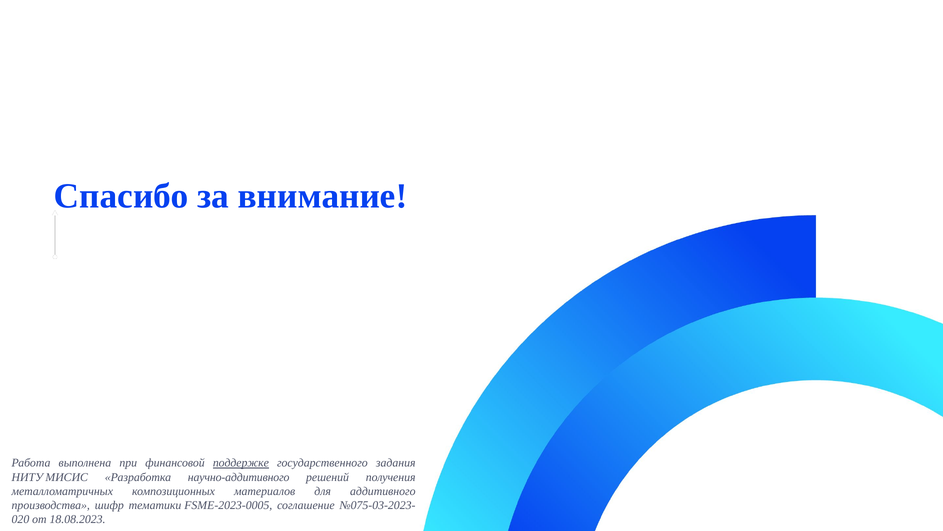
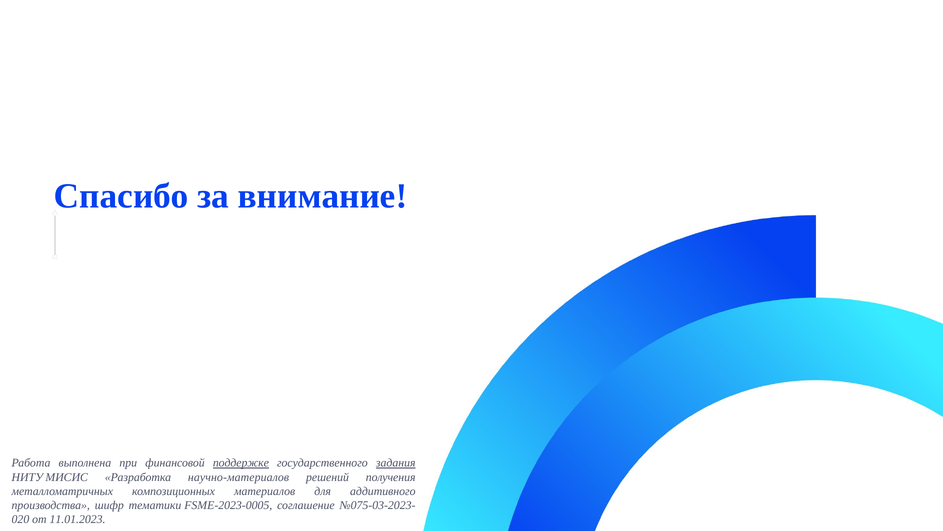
задания underline: none -> present
научно-аддитивного: научно-аддитивного -> научно-материалов
18.08.2023: 18.08.2023 -> 11.01.2023
